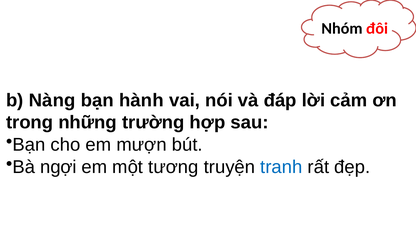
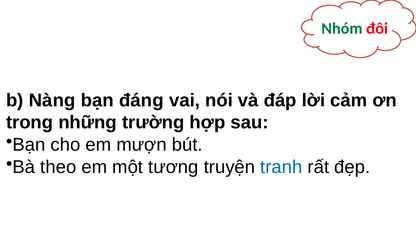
Nhóm colour: black -> green
hành: hành -> đáng
ngợi: ngợi -> theo
